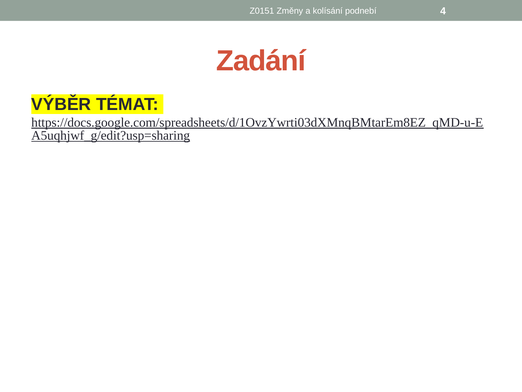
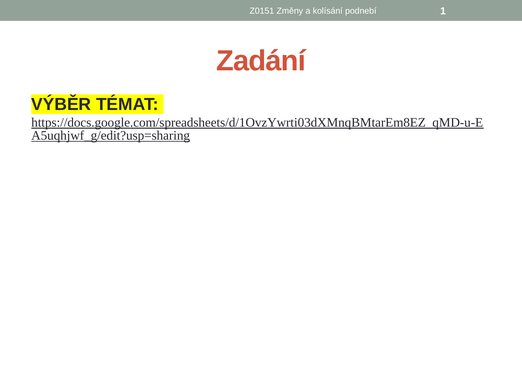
4: 4 -> 1
